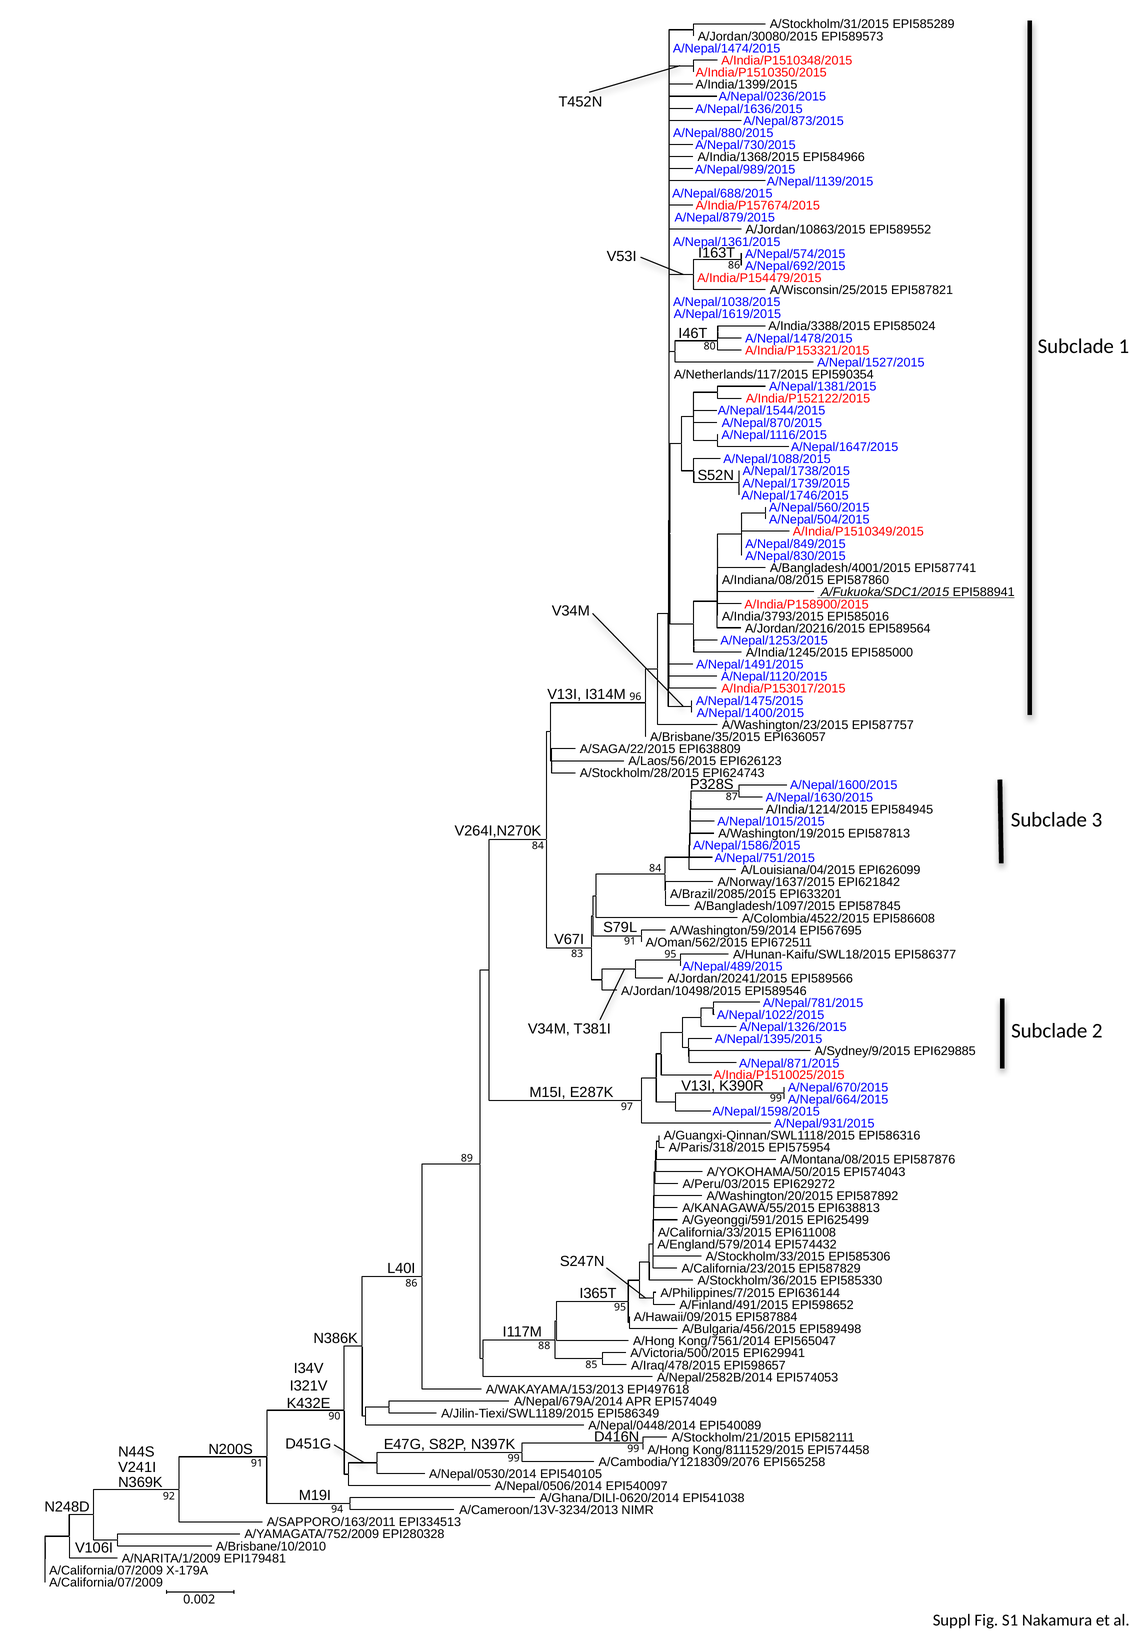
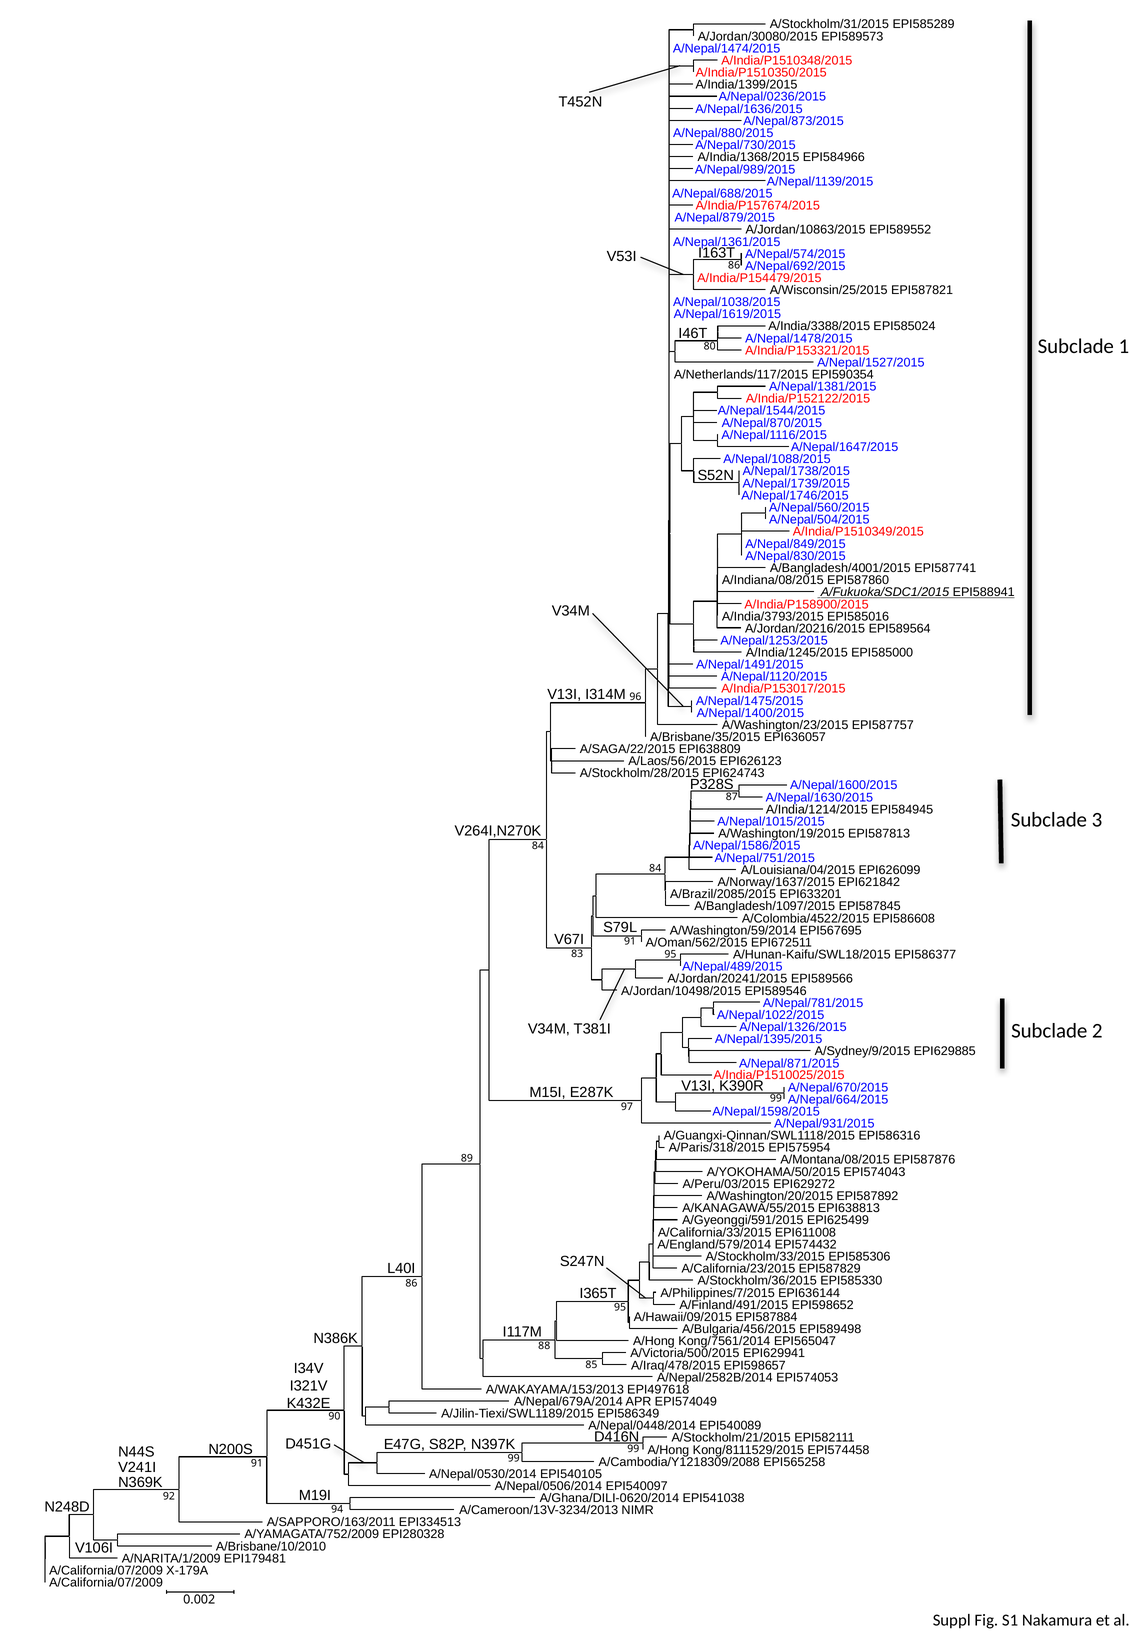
A/Cambodia/Y1218309/2076: A/Cambodia/Y1218309/2076 -> A/Cambodia/Y1218309/2088
